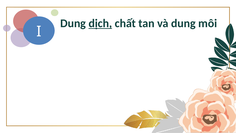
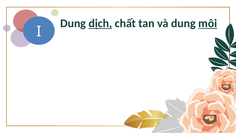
môi underline: none -> present
